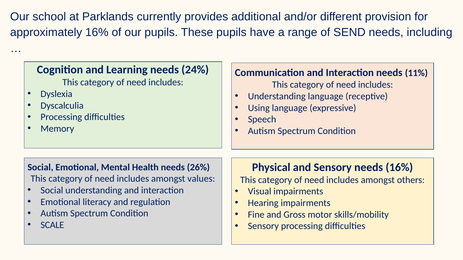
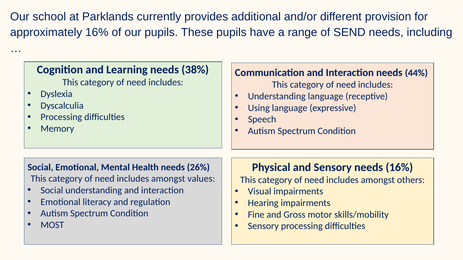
24%: 24% -> 38%
11%: 11% -> 44%
SCALE: SCALE -> MOST
